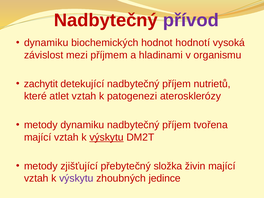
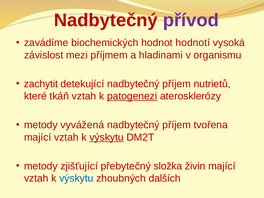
dynamiku at (46, 43): dynamiku -> zavádíme
atlet: atlet -> tkáň
patogenezi underline: none -> present
metody dynamiku: dynamiku -> vyvážená
výskytu at (76, 178) colour: purple -> blue
jedince: jedince -> dalších
